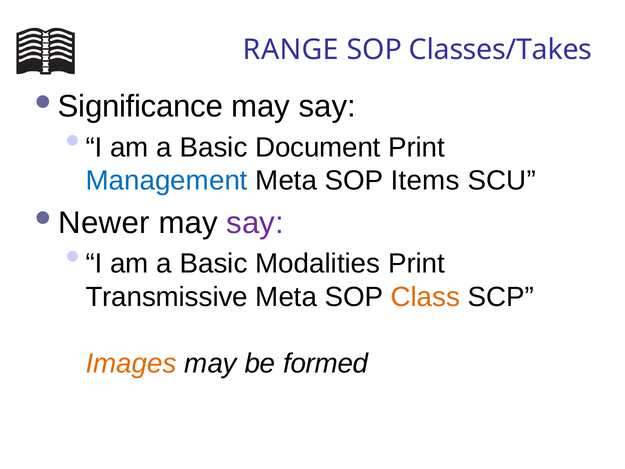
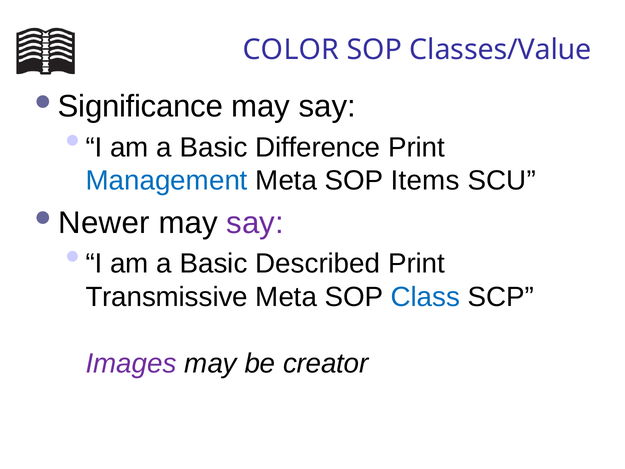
RANGE: RANGE -> COLOR
Classes/Takes: Classes/Takes -> Classes/Value
Document: Document -> Difference
Modalities: Modalities -> Described
Class colour: orange -> blue
Images colour: orange -> purple
formed: formed -> creator
